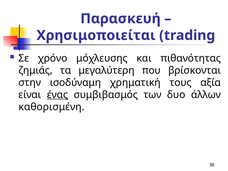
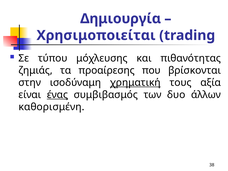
Παρασκευή: Παρασκευή -> Δημιουργία
χρόνο: χρόνο -> τύπου
μεγαλύτερη: μεγαλύτερη -> προαίρεσης
χρηματική underline: none -> present
